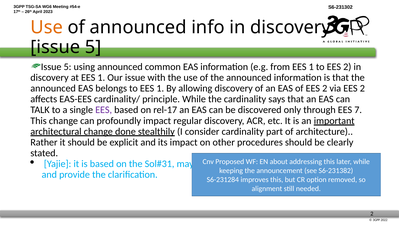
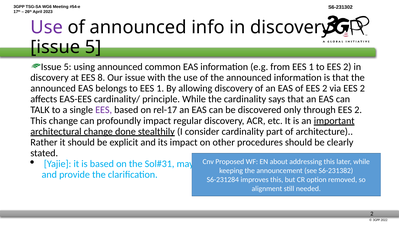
Use at (47, 27) colour: orange -> purple
at EES 1: 1 -> 8
through EES 7: 7 -> 2
